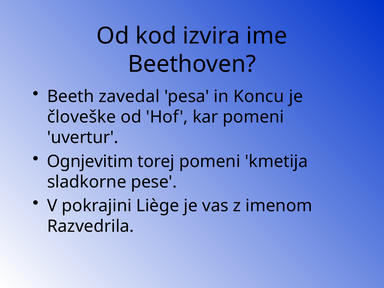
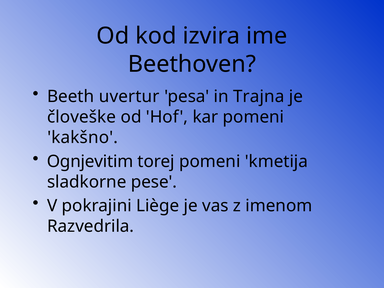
zavedal: zavedal -> uvertur
Koncu: Koncu -> Trajna
uvertur: uvertur -> kakšno
